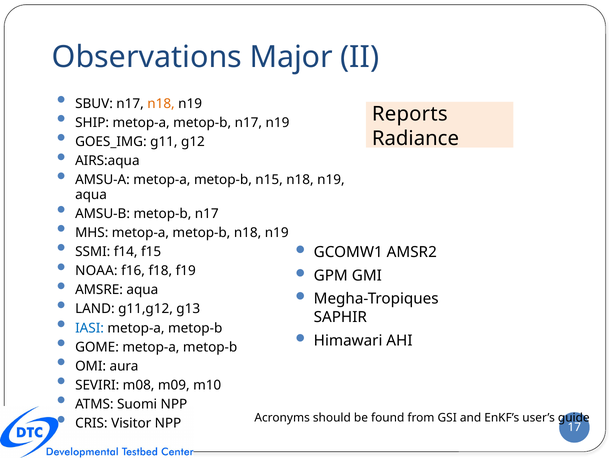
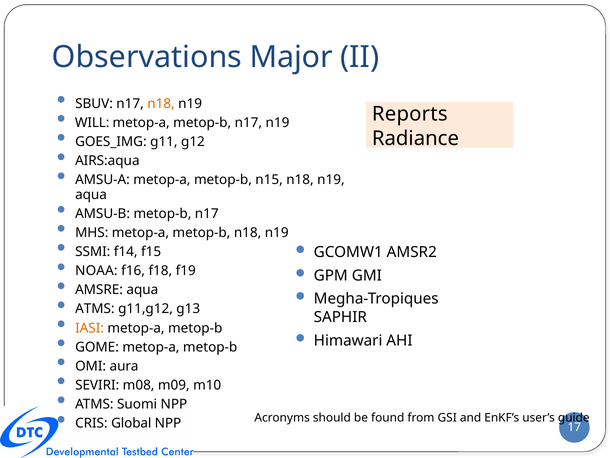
SHIP: SHIP -> WILL
LAND at (95, 309): LAND -> ATMS
IASI colour: blue -> orange
Visitor: Visitor -> Global
